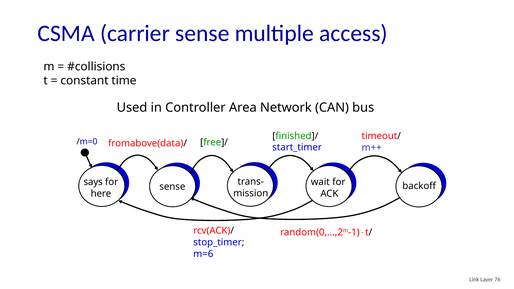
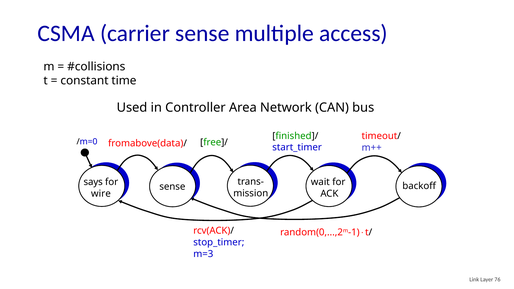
here: here -> wire
m=6: m=6 -> m=3
